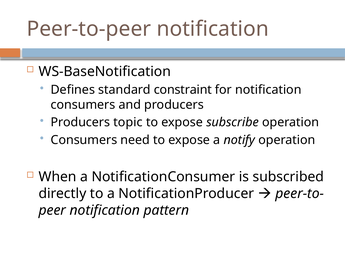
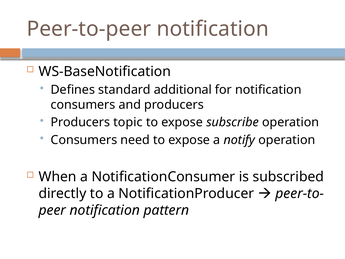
constraint: constraint -> additional
